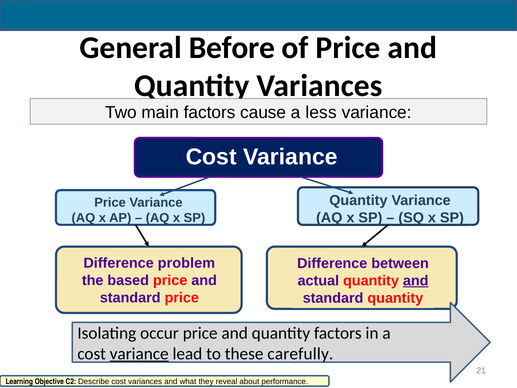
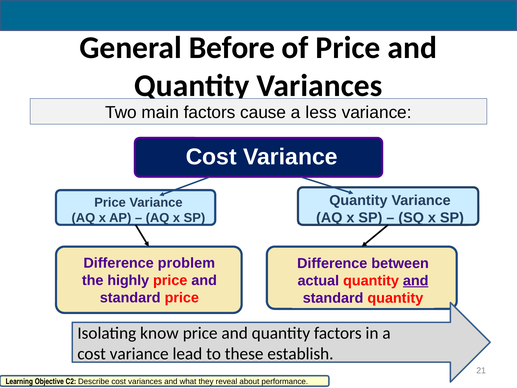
based: based -> highly
occur: occur -> know
variance at (139, 354) underline: present -> none
carefully: carefully -> establish
